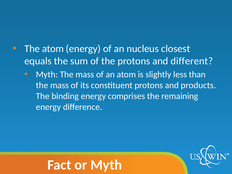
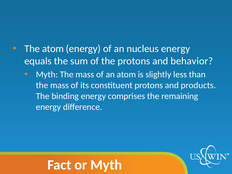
nucleus closest: closest -> energy
different: different -> behavior
